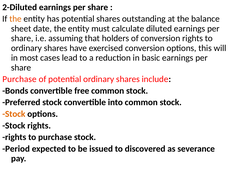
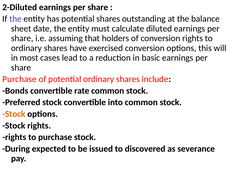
the at (15, 19) colour: orange -> purple
free: free -> rate
Period: Period -> During
